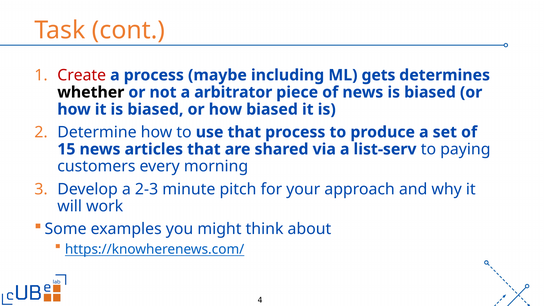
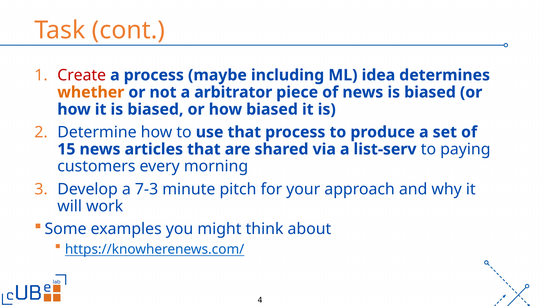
gets: gets -> idea
whether colour: black -> orange
2-3: 2-3 -> 7-3
